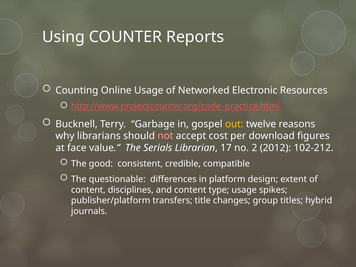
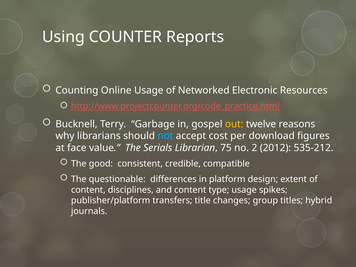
not colour: pink -> light blue
17: 17 -> 75
102-212: 102-212 -> 535-212
